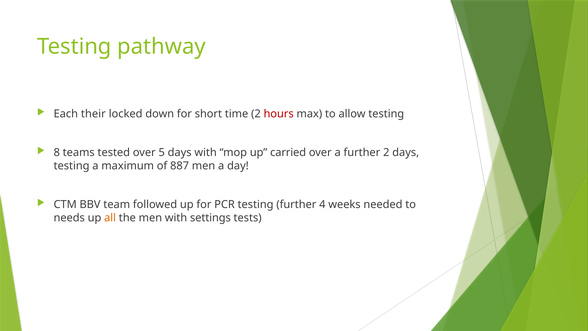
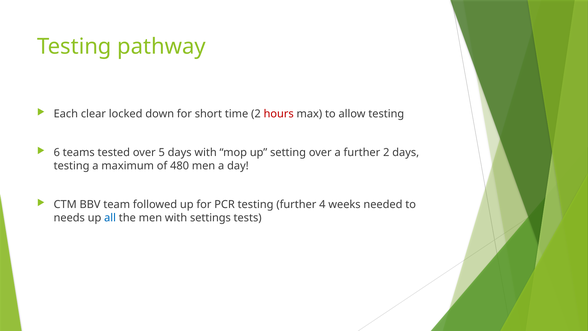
their: their -> clear
8: 8 -> 6
carried: carried -> setting
887: 887 -> 480
all colour: orange -> blue
